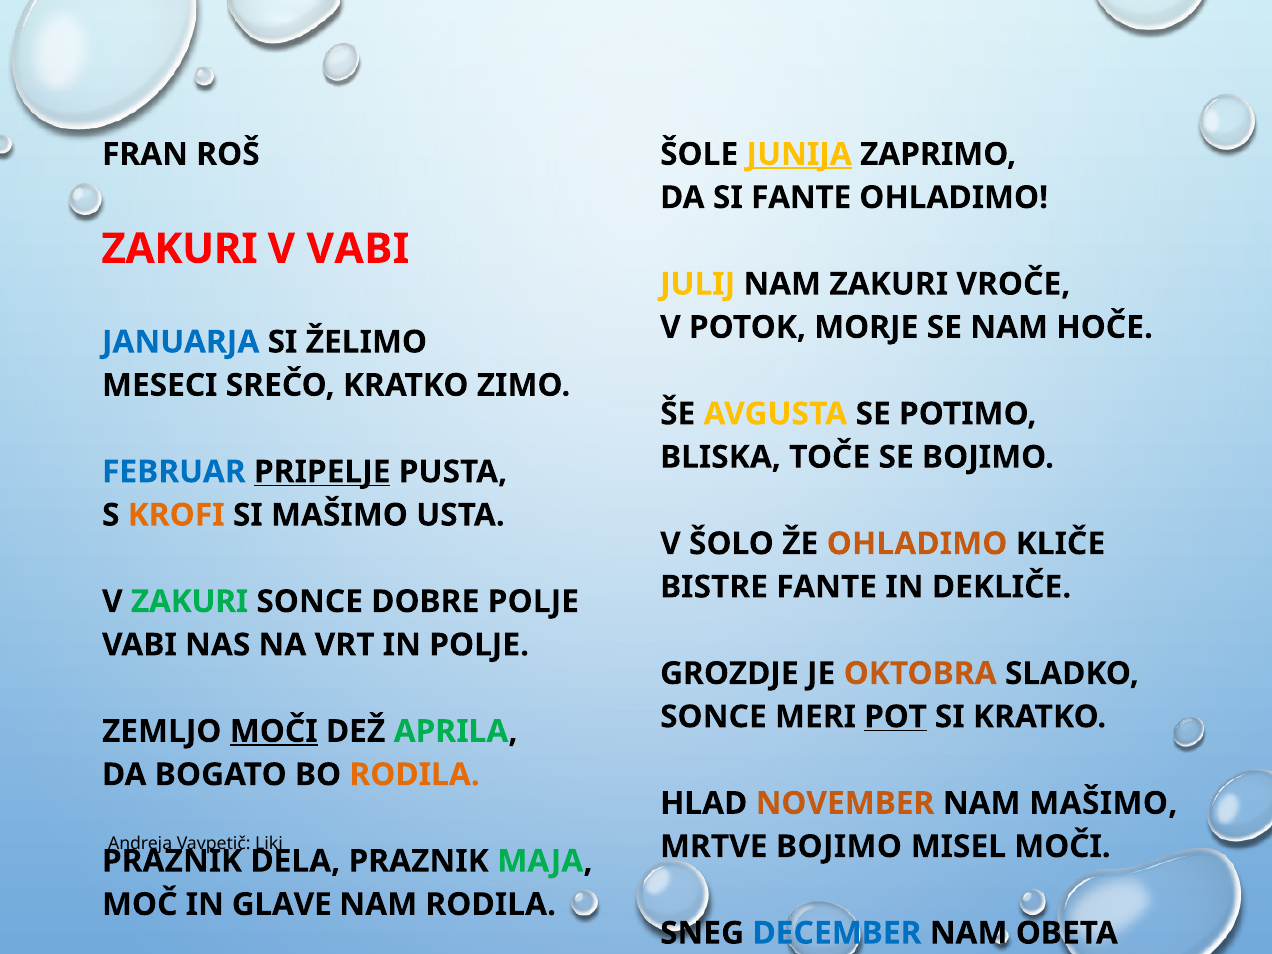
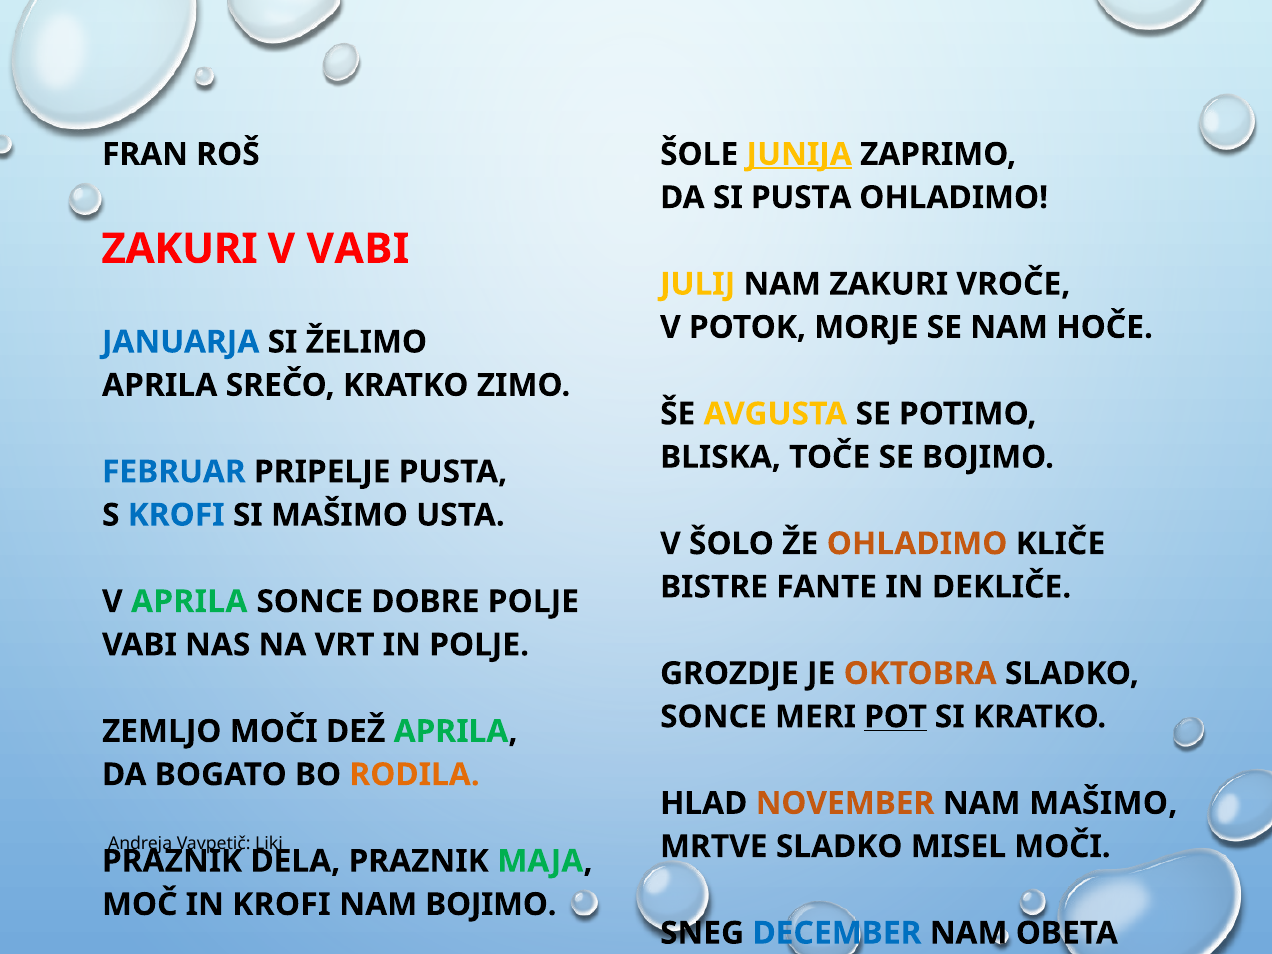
SI FANTE: FANTE -> PUSTA
MESECI at (160, 385): MESECI -> APRILA
PRIPELJE underline: present -> none
KROFI at (176, 515) colour: orange -> blue
V ZAKURI: ZAKURI -> APRILA
MOČI at (274, 731) underline: present -> none
MRTVE BOJIMO: BOJIMO -> SLADKO
IN GLAVE: GLAVE -> KROFI
NAM RODILA: RODILA -> BOJIMO
